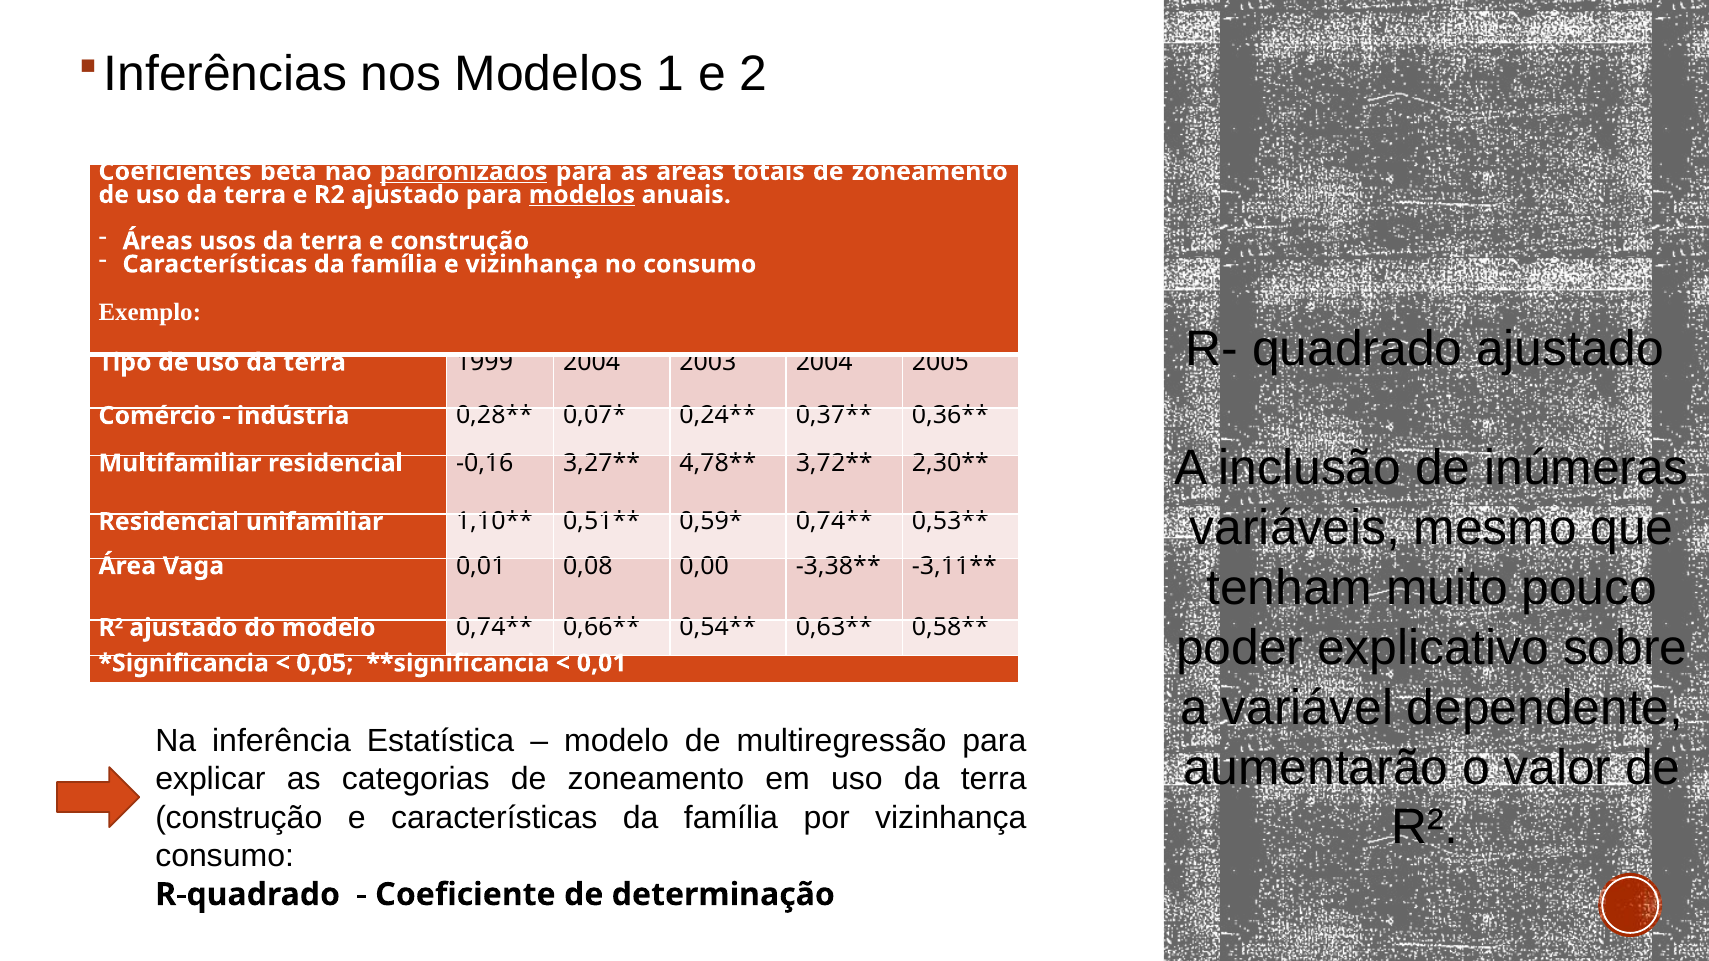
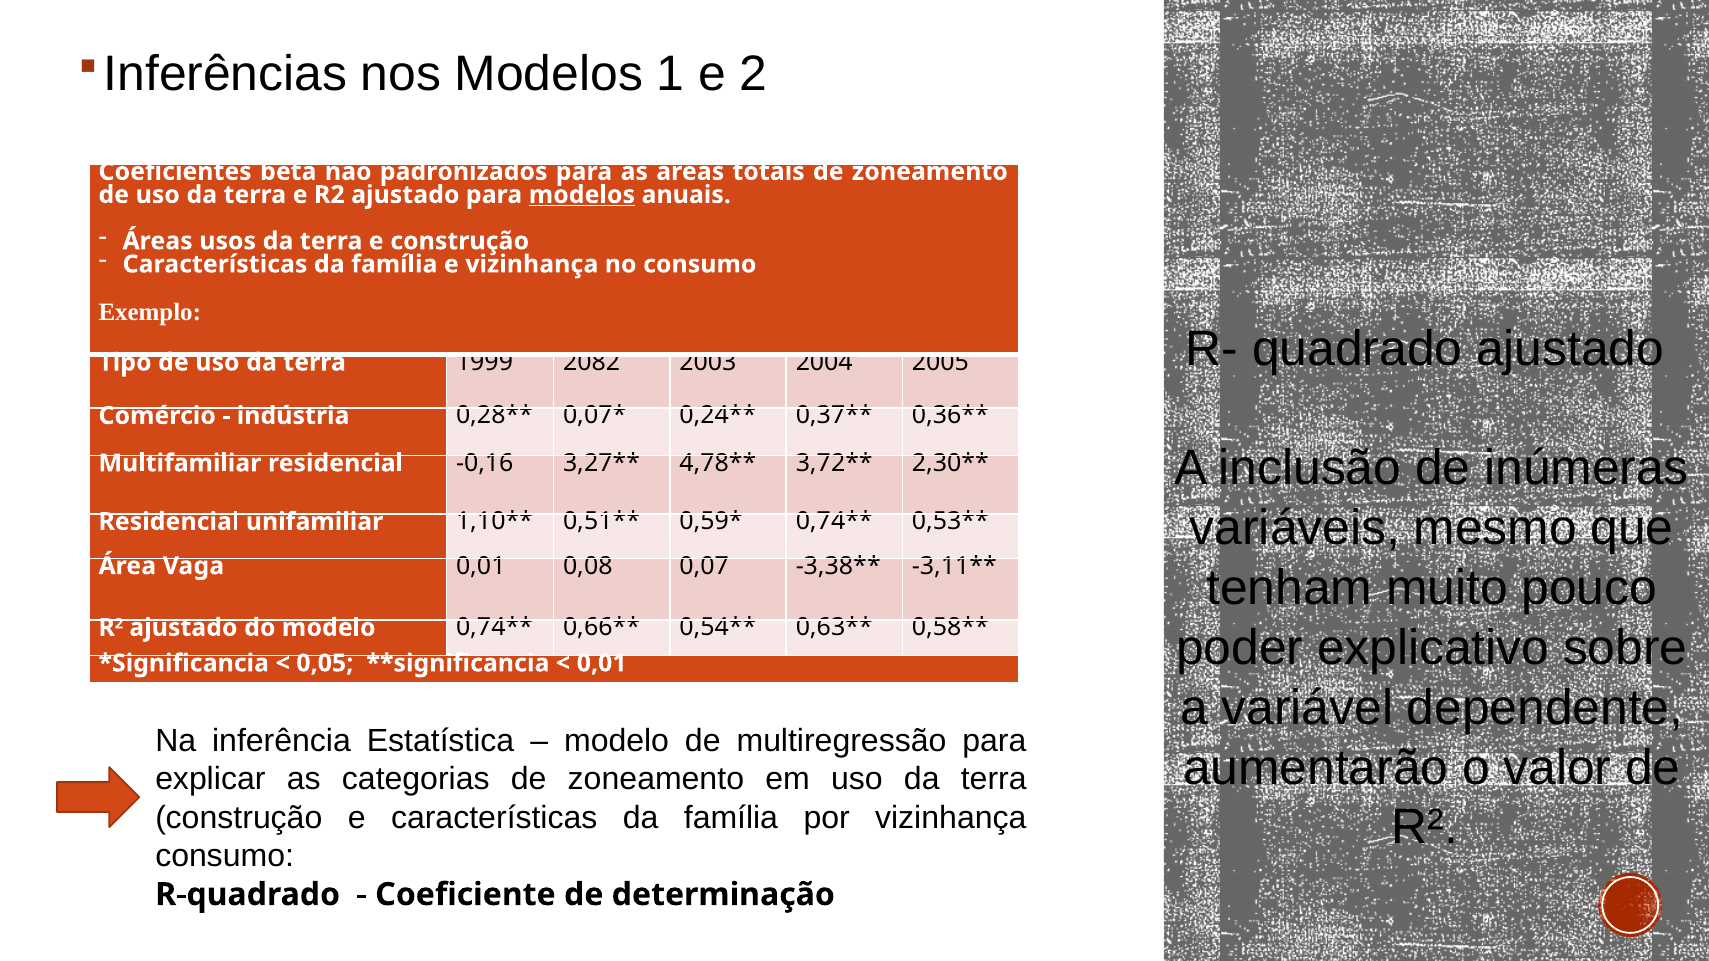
padronizados underline: present -> none
1999 2004: 2004 -> 2082
0,00: 0,00 -> 0,07
